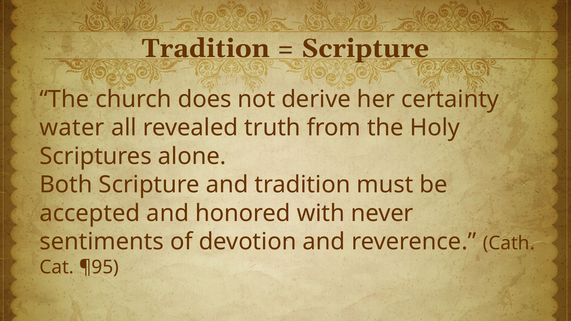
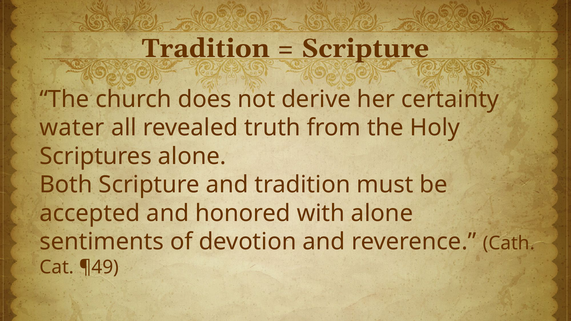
with never: never -> alone
¶95: ¶95 -> ¶49
